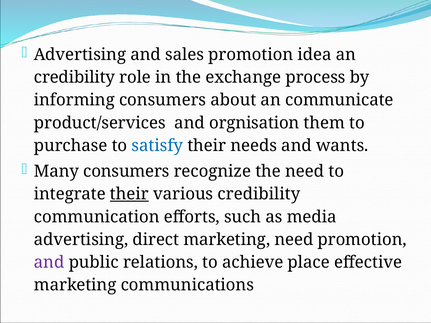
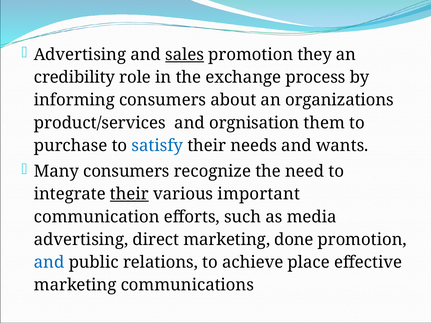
sales underline: none -> present
idea: idea -> they
communicate: communicate -> organizations
various credibility: credibility -> important
marketing need: need -> done
and at (49, 263) colour: purple -> blue
